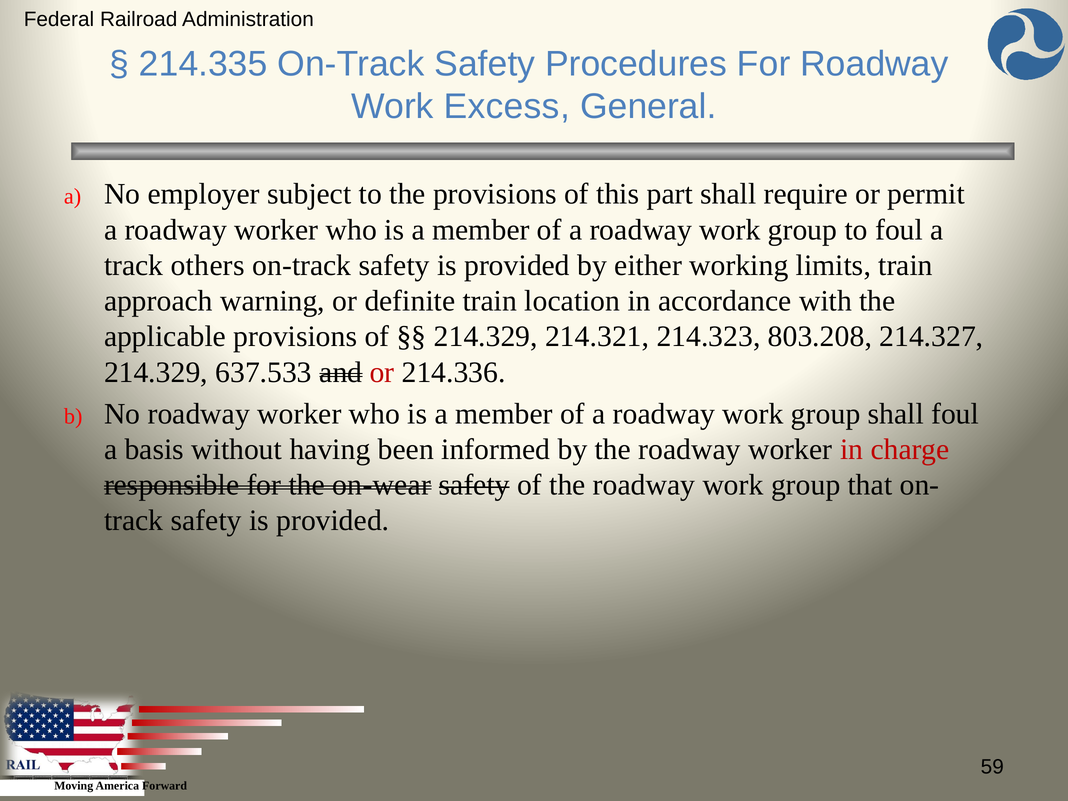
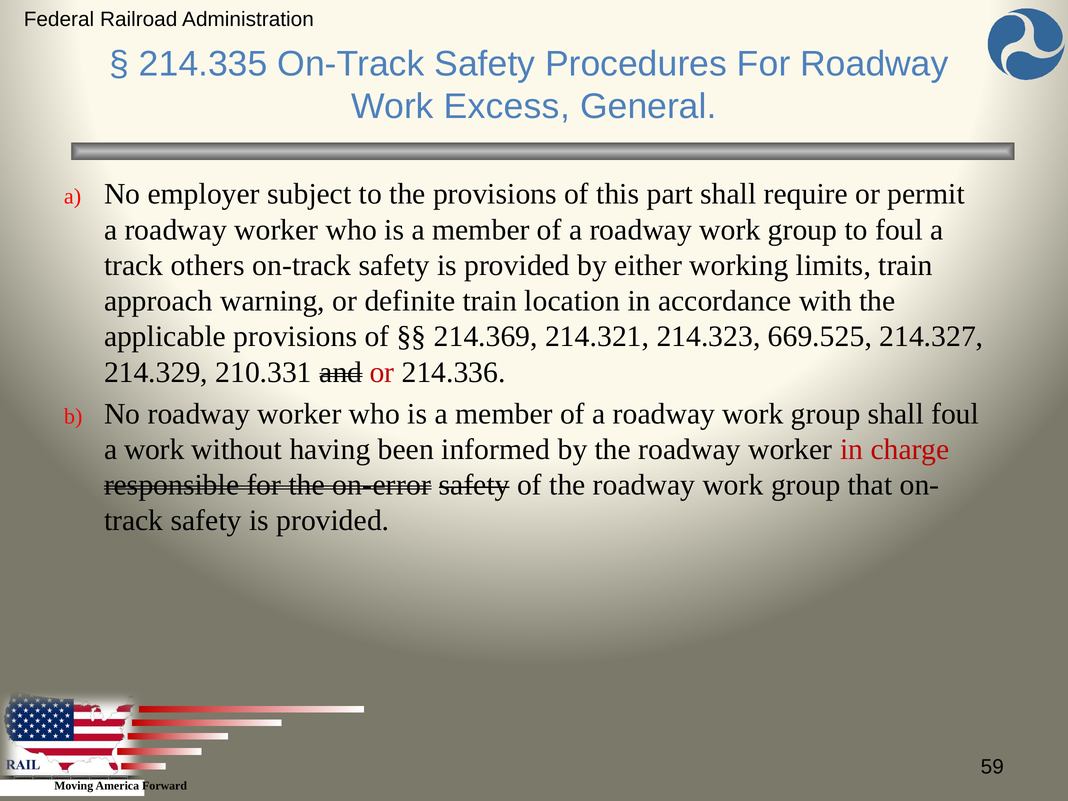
214.329 at (486, 337): 214.329 -> 214.369
803.208: 803.208 -> 669.525
637.533: 637.533 -> 210.331
a basis: basis -> work
on-wear: on-wear -> on-error
